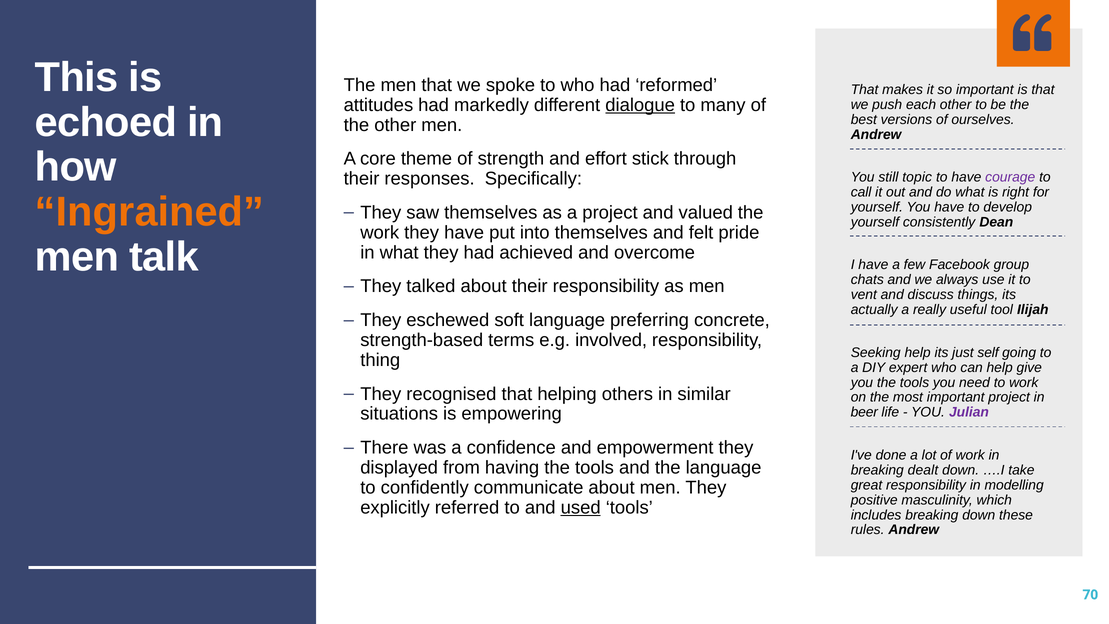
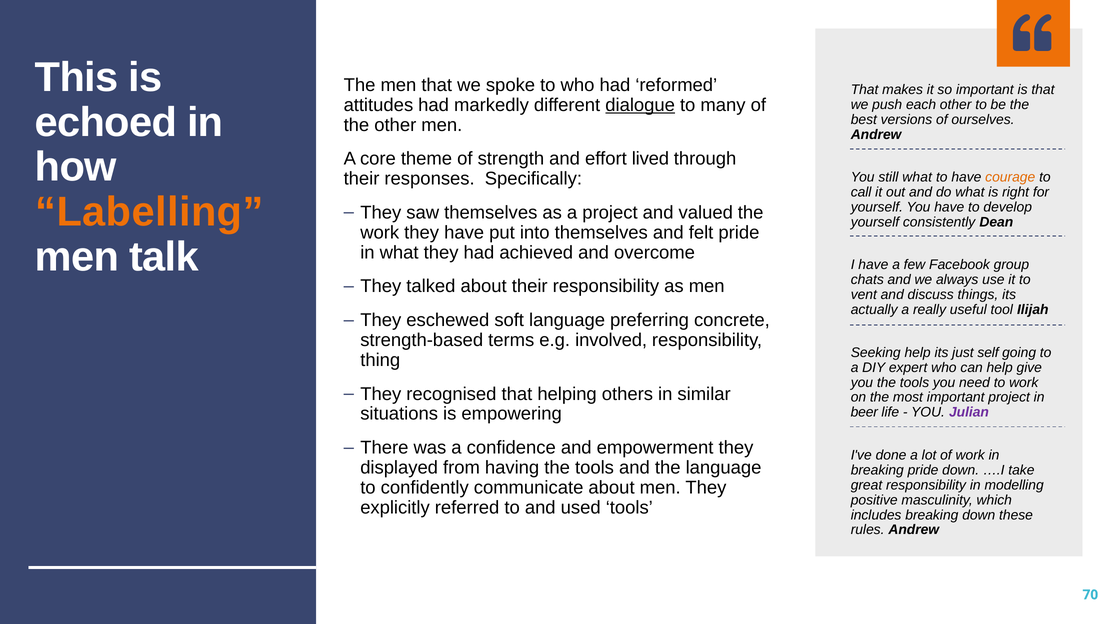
stick: stick -> lived
still topic: topic -> what
courage colour: purple -> orange
Ingrained: Ingrained -> Labelling
breaking dealt: dealt -> pride
used underline: present -> none
